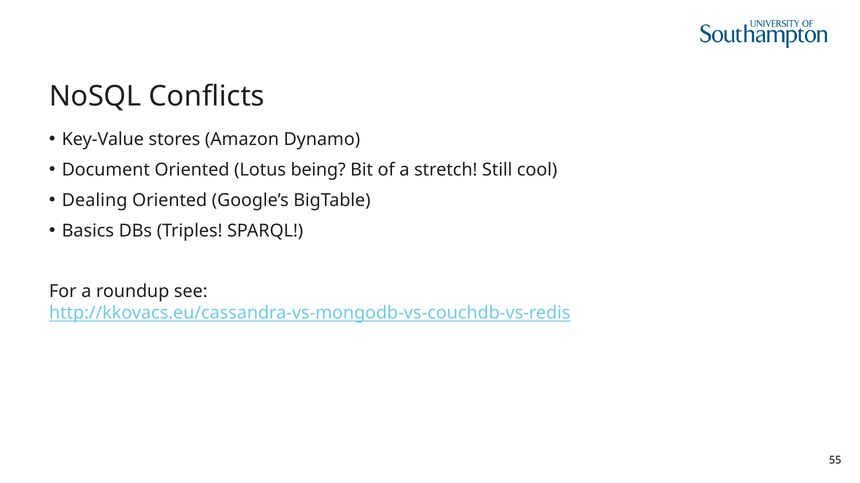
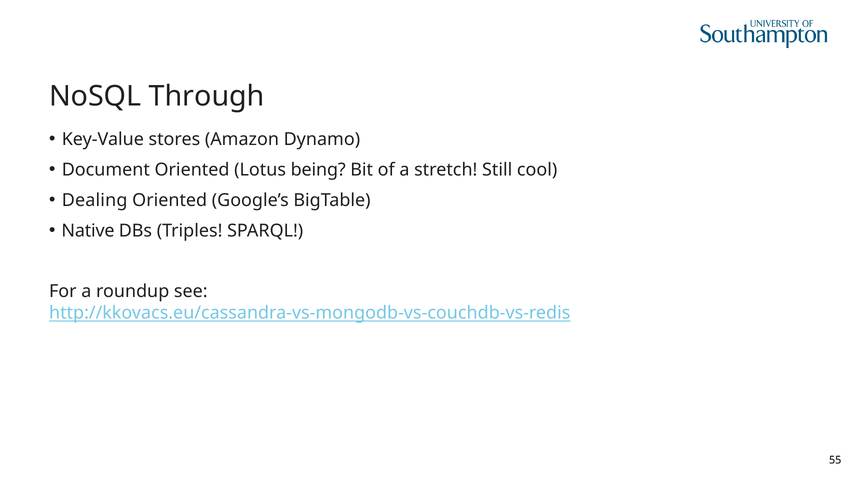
Conflicts: Conflicts -> Through
Basics: Basics -> Native
